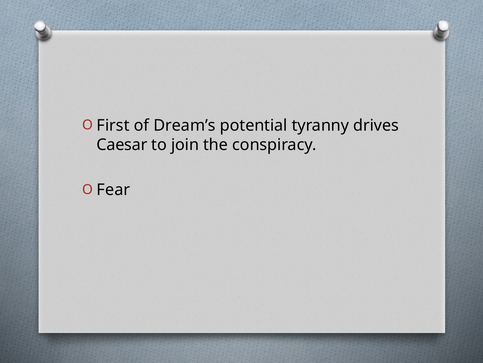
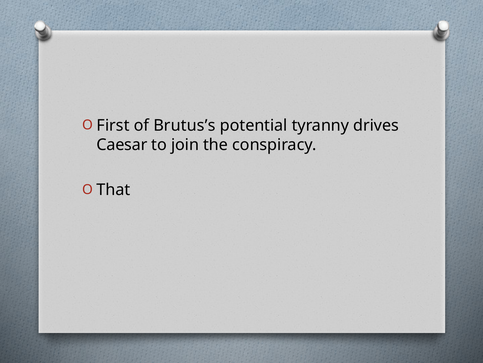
Dream’s: Dream’s -> Brutus’s
Fear: Fear -> That
